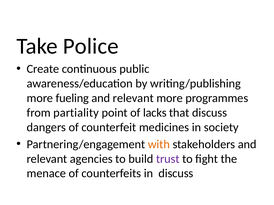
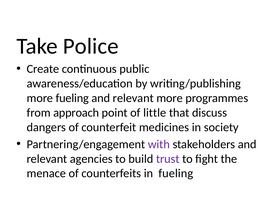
partiality: partiality -> approach
lacks: lacks -> little
with colour: orange -> purple
in discuss: discuss -> fueling
